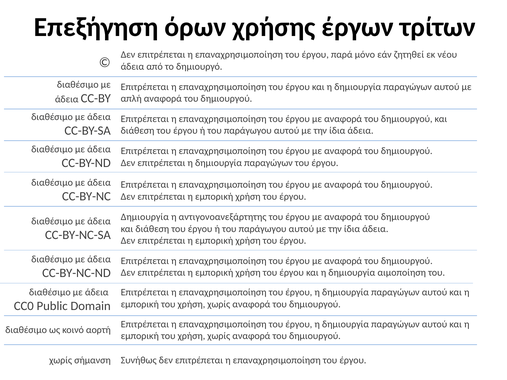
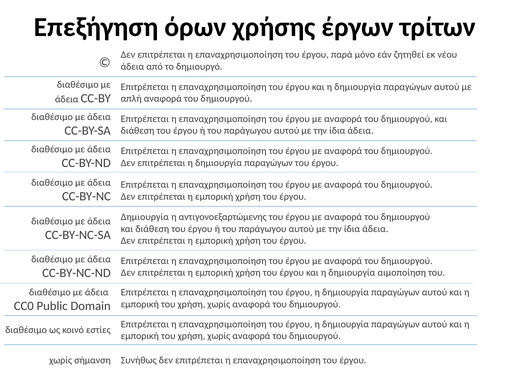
αντιγονοανεξάρτητης: αντιγονοανεξάρτητης -> αντιγονοεξαρτώμενης
αορτή: αορτή -> εστίες
